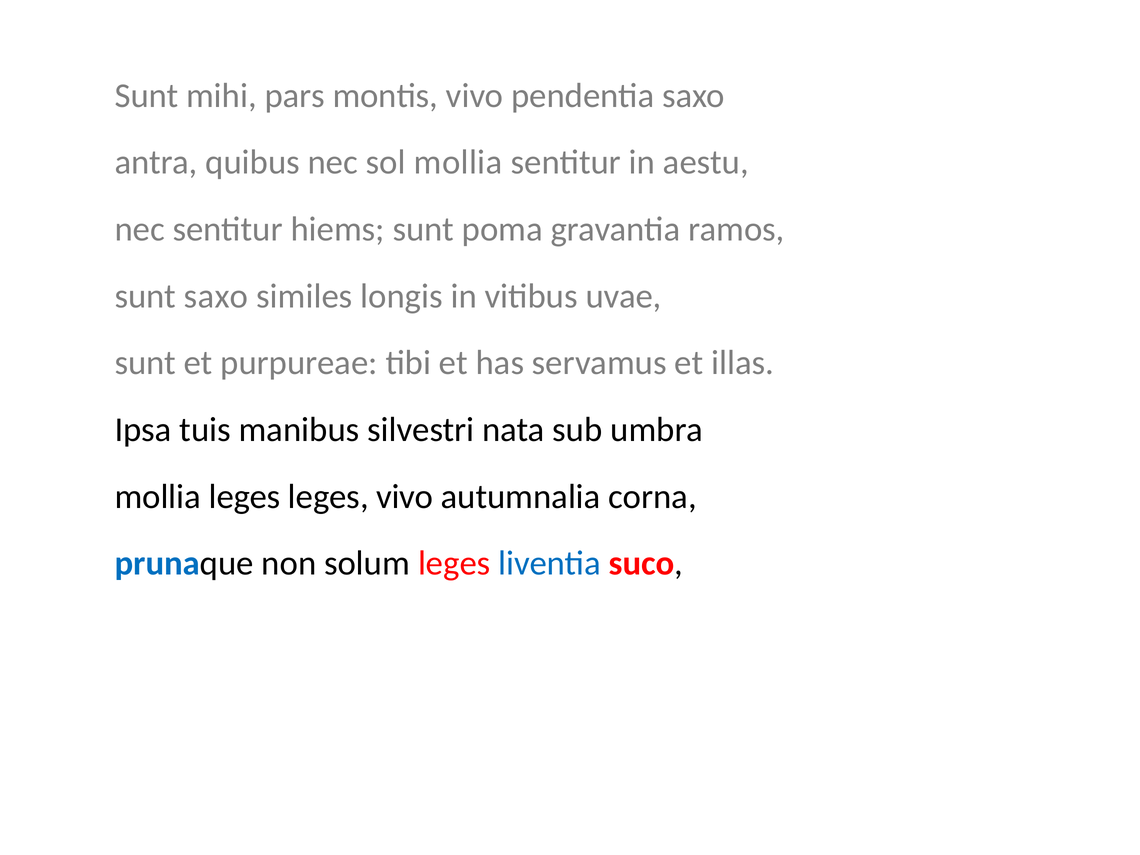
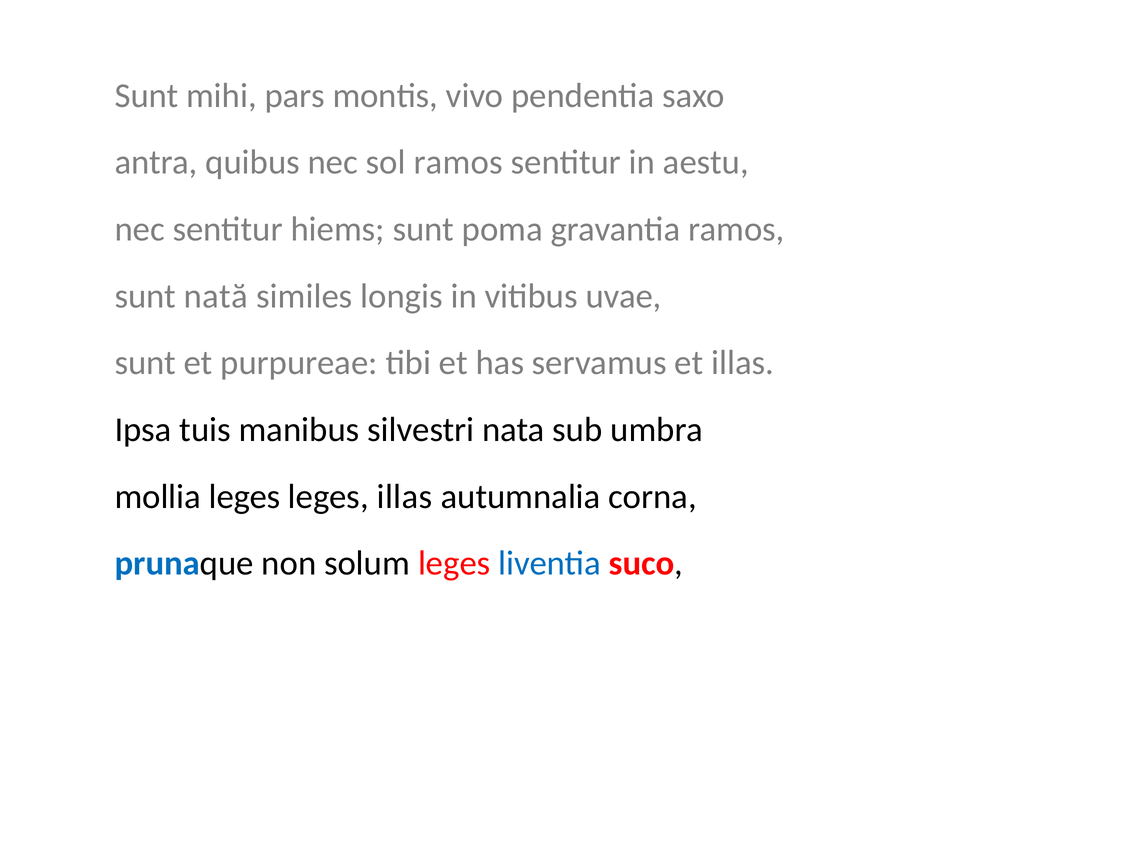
sol mollia: mollia -> ramos
sunt saxo: saxo -> natӑ
leges vivo: vivo -> illas
